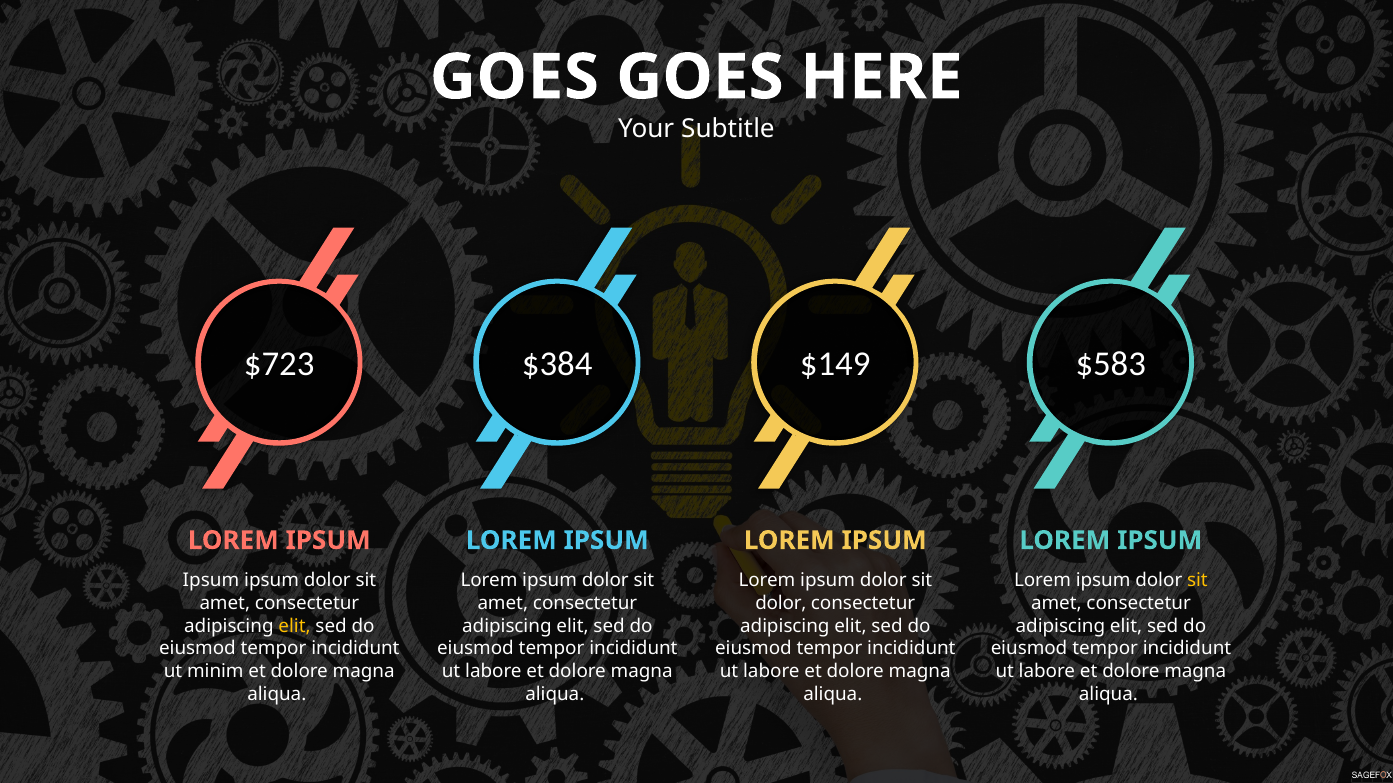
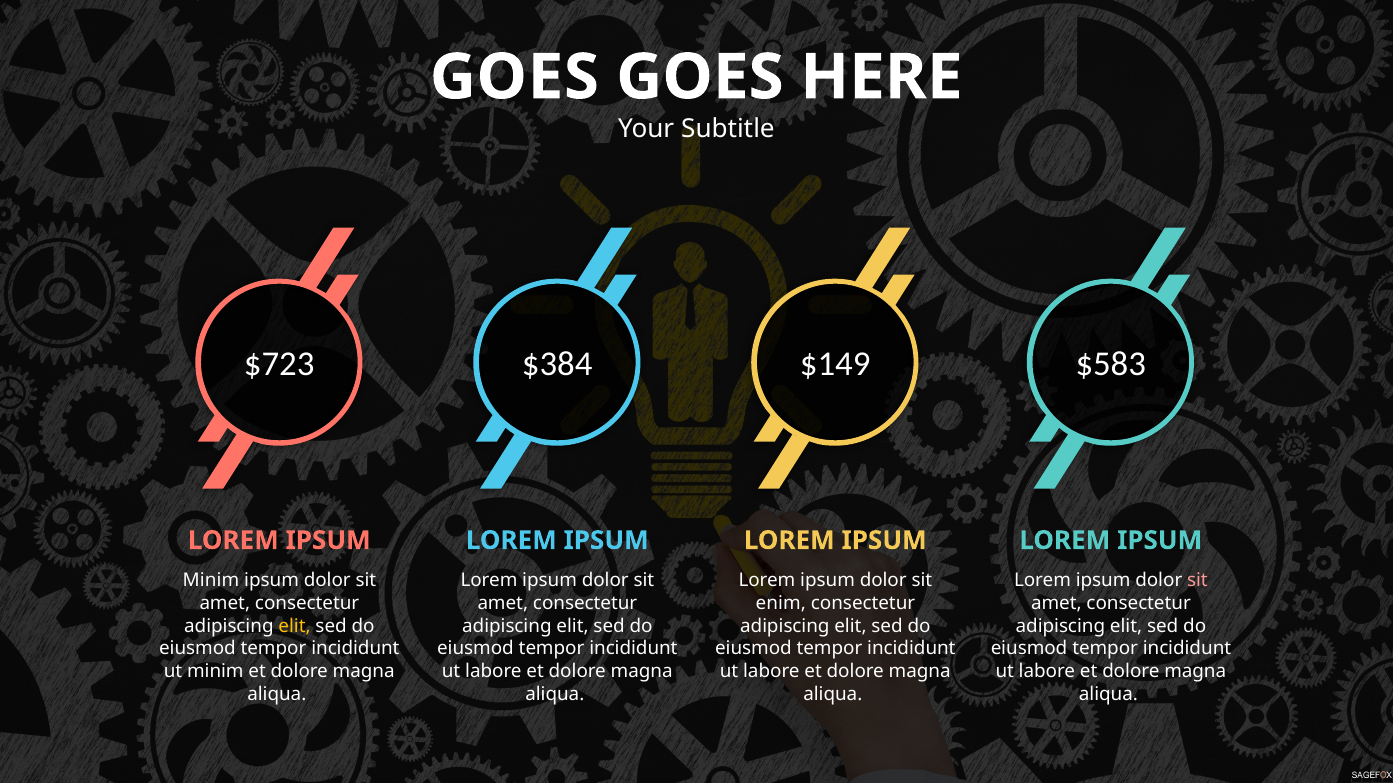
Ipsum at (211, 581): Ipsum -> Minim
sit at (1197, 581) colour: yellow -> pink
dolor at (781, 604): dolor -> enim
